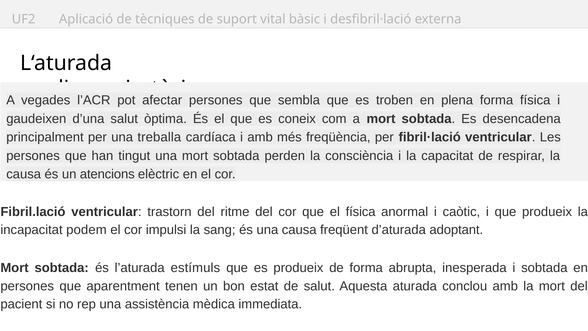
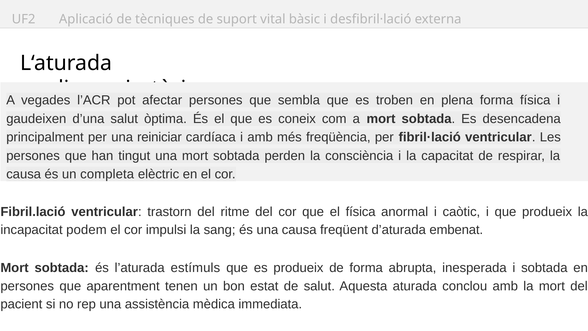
treballa: treballa -> reiniciar
atencions: atencions -> completa
adoptant: adoptant -> embenat
